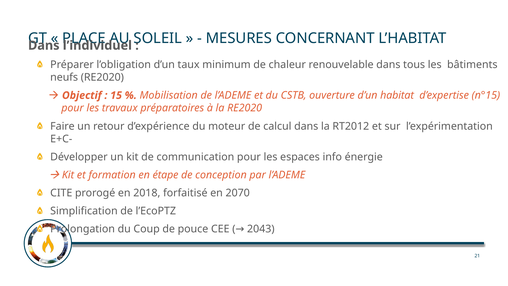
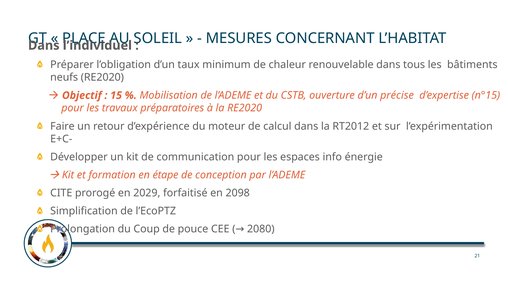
habitat: habitat -> précise
2018: 2018 -> 2029
2070: 2070 -> 2098
2043: 2043 -> 2080
